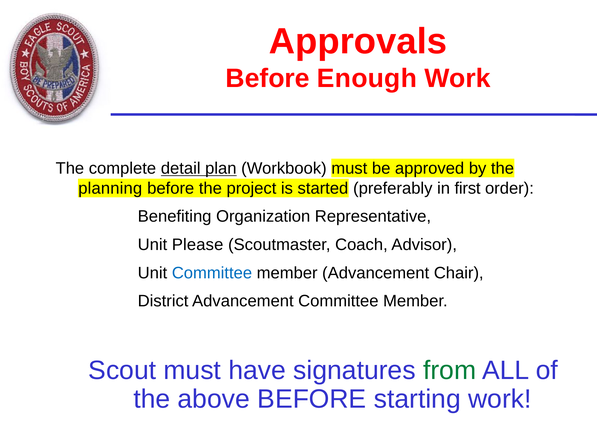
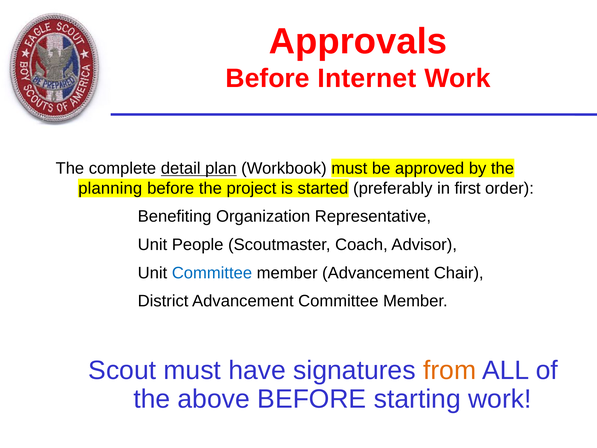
Enough: Enough -> Internet
Please: Please -> People
from colour: green -> orange
